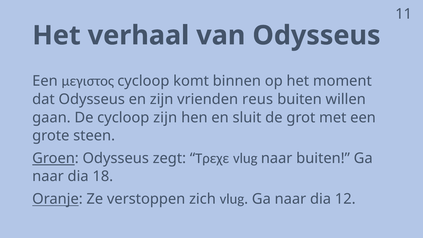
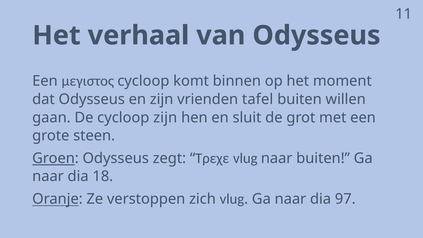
reus: reus -> tafel
12: 12 -> 97
